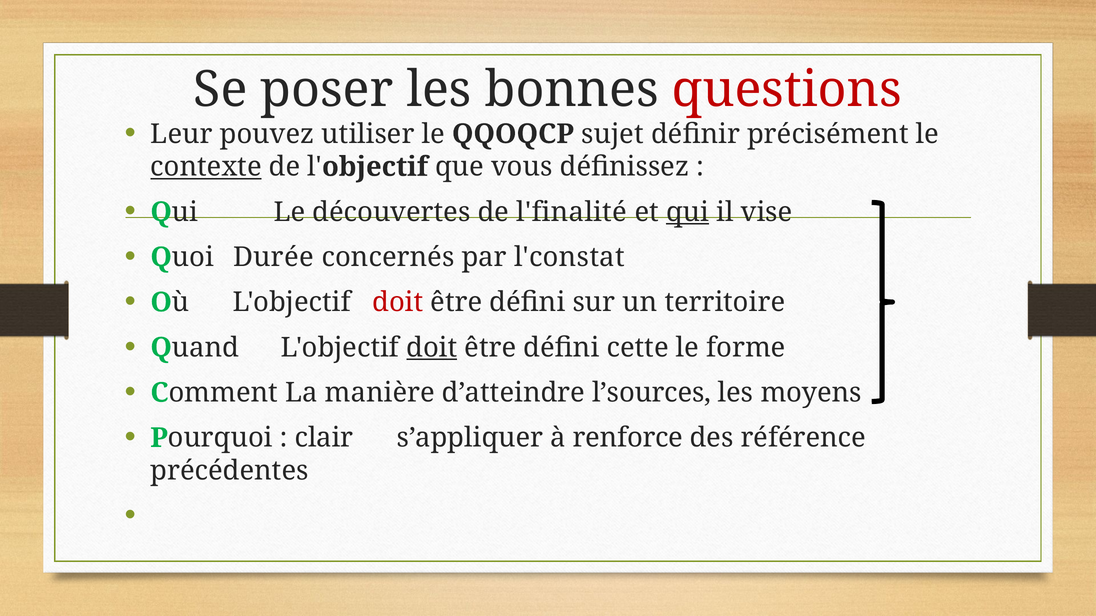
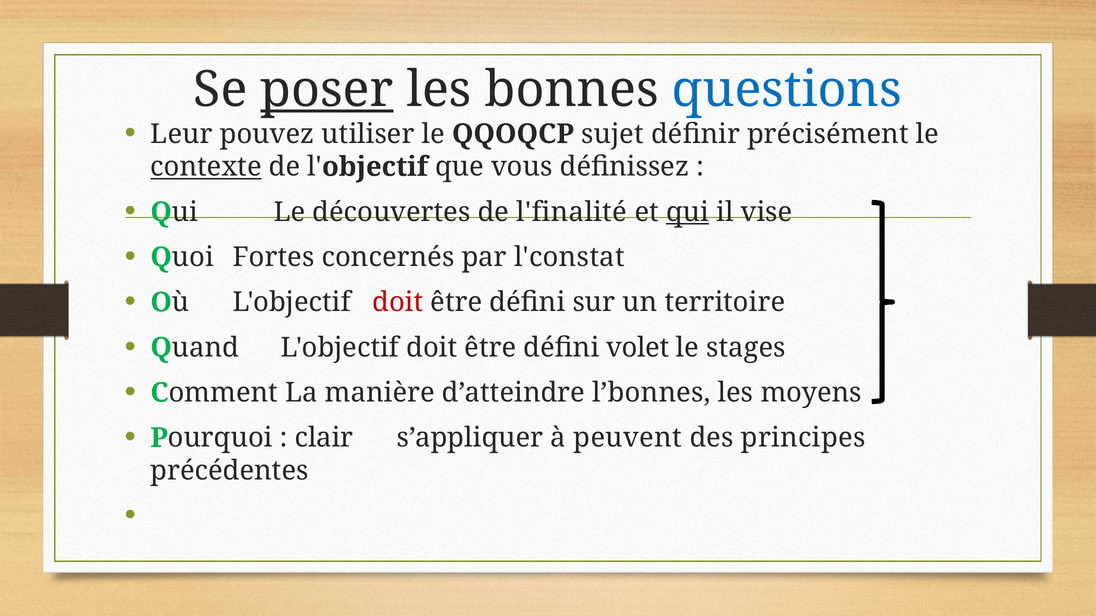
poser underline: none -> present
questions colour: red -> blue
Durée: Durée -> Fortes
doit at (432, 348) underline: present -> none
cette: cette -> volet
forme: forme -> stages
l’sources: l’sources -> l’bonnes
renforce: renforce -> peuvent
référence: référence -> principes
